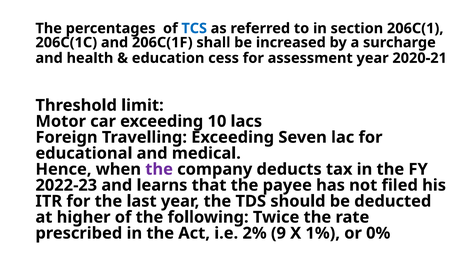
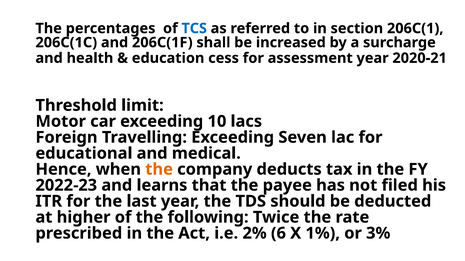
the at (159, 170) colour: purple -> orange
9: 9 -> 6
0%: 0% -> 3%
